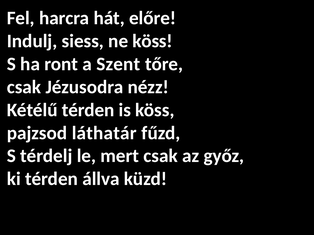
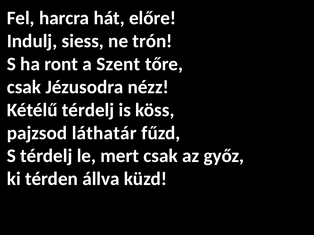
ne köss: köss -> trón
Kétélű térden: térden -> térdelj
